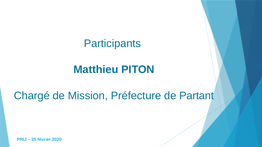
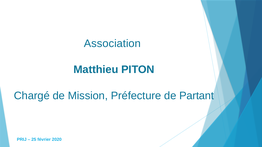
Participants: Participants -> Association
